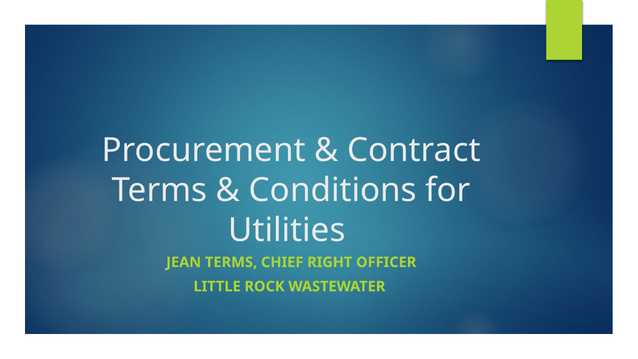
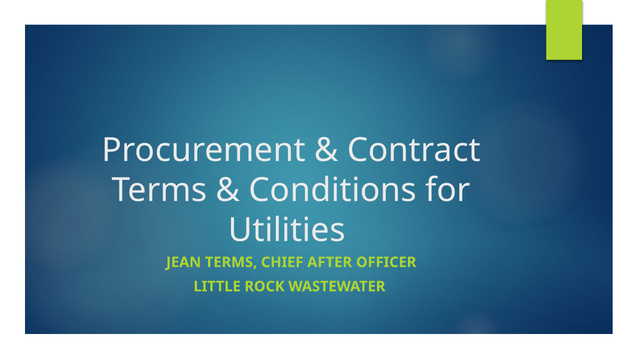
RIGHT: RIGHT -> AFTER
